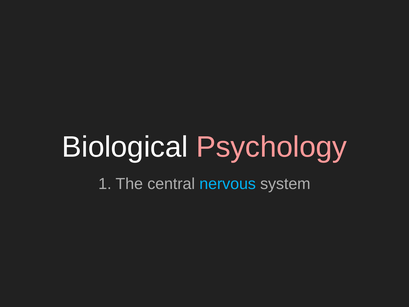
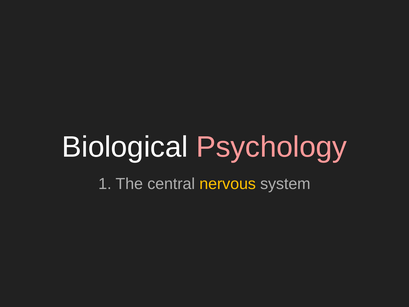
nervous colour: light blue -> yellow
